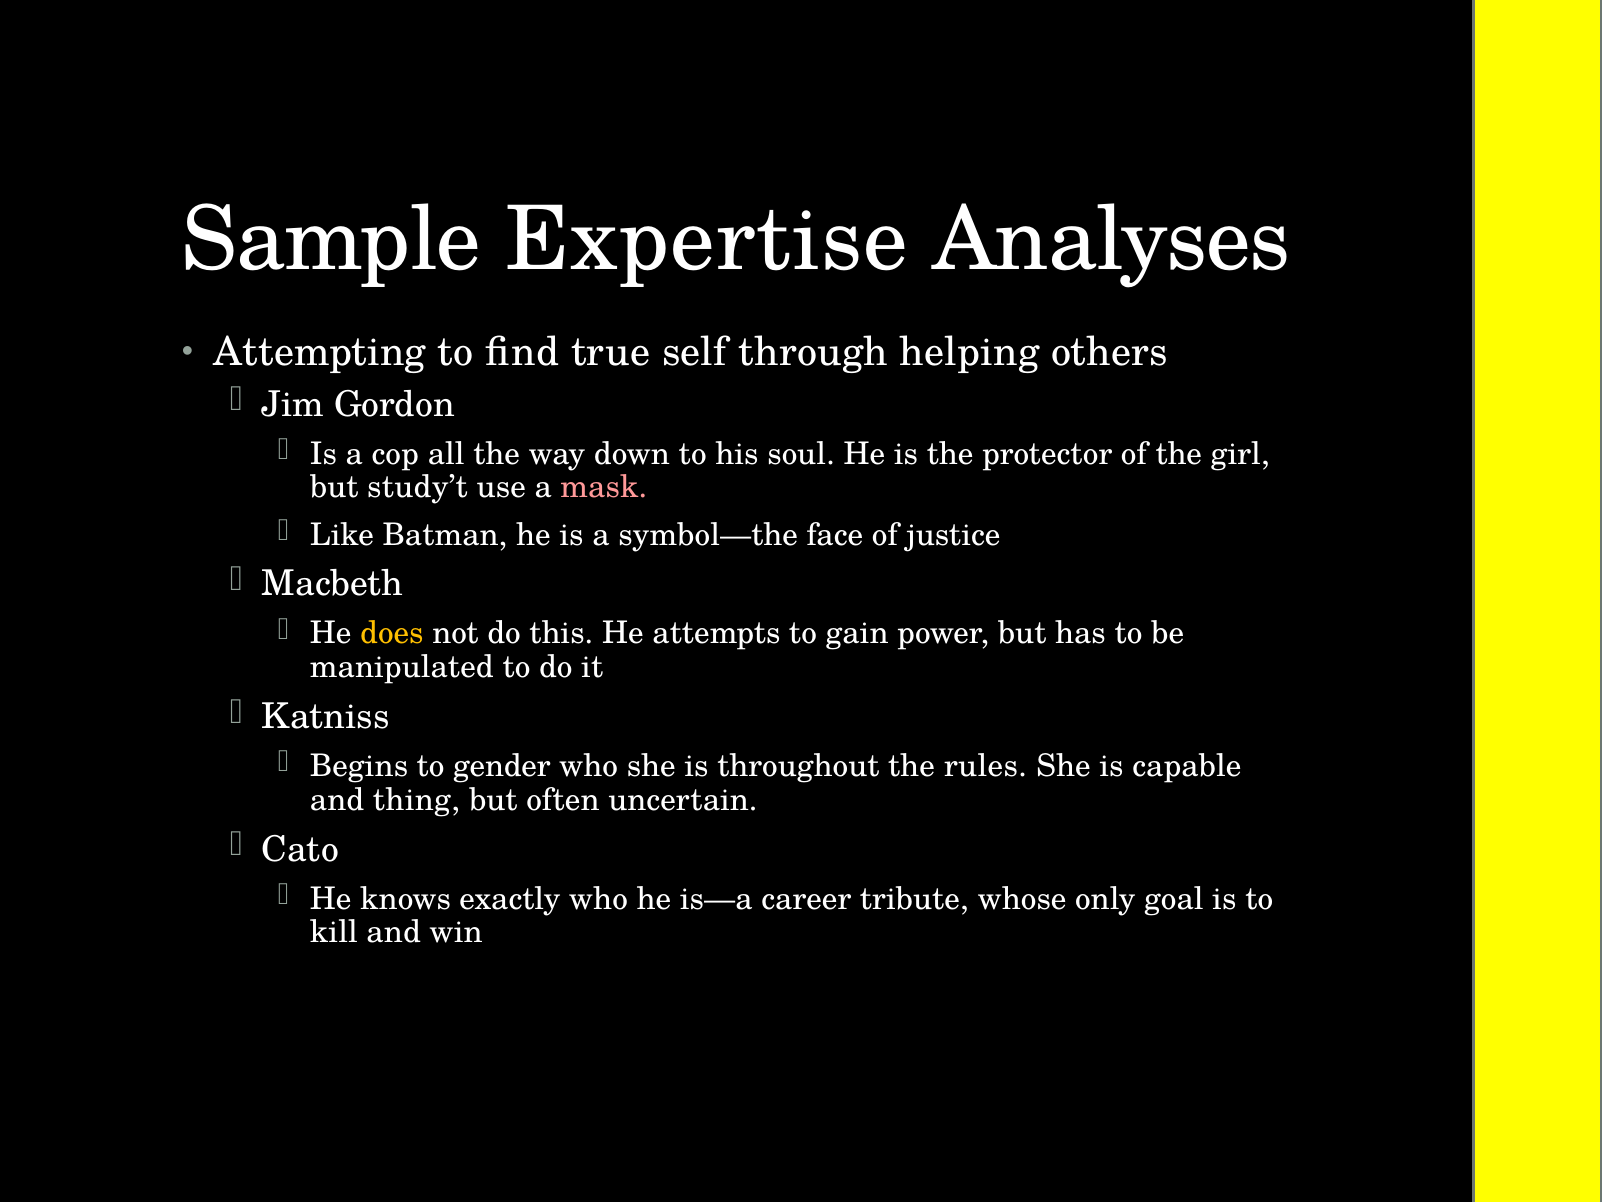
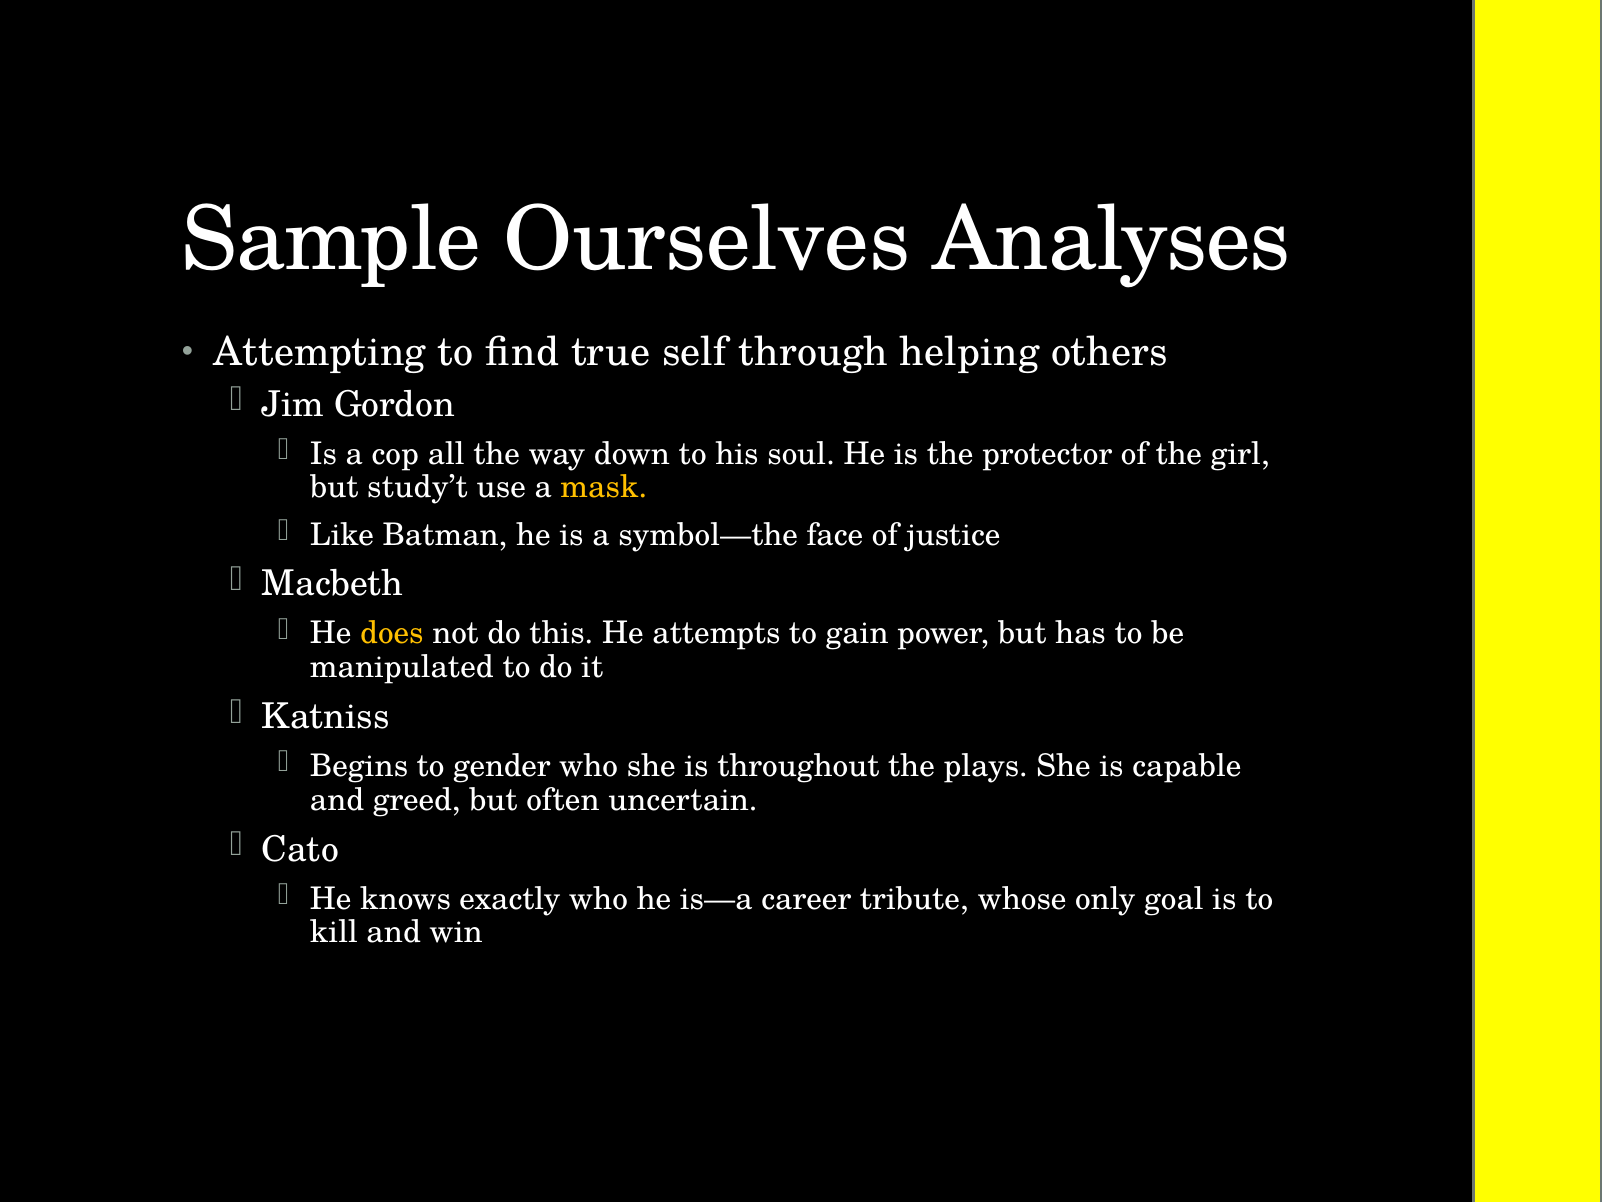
Expertise: Expertise -> Ourselves
mask colour: pink -> yellow
rules: rules -> plays
thing: thing -> greed
